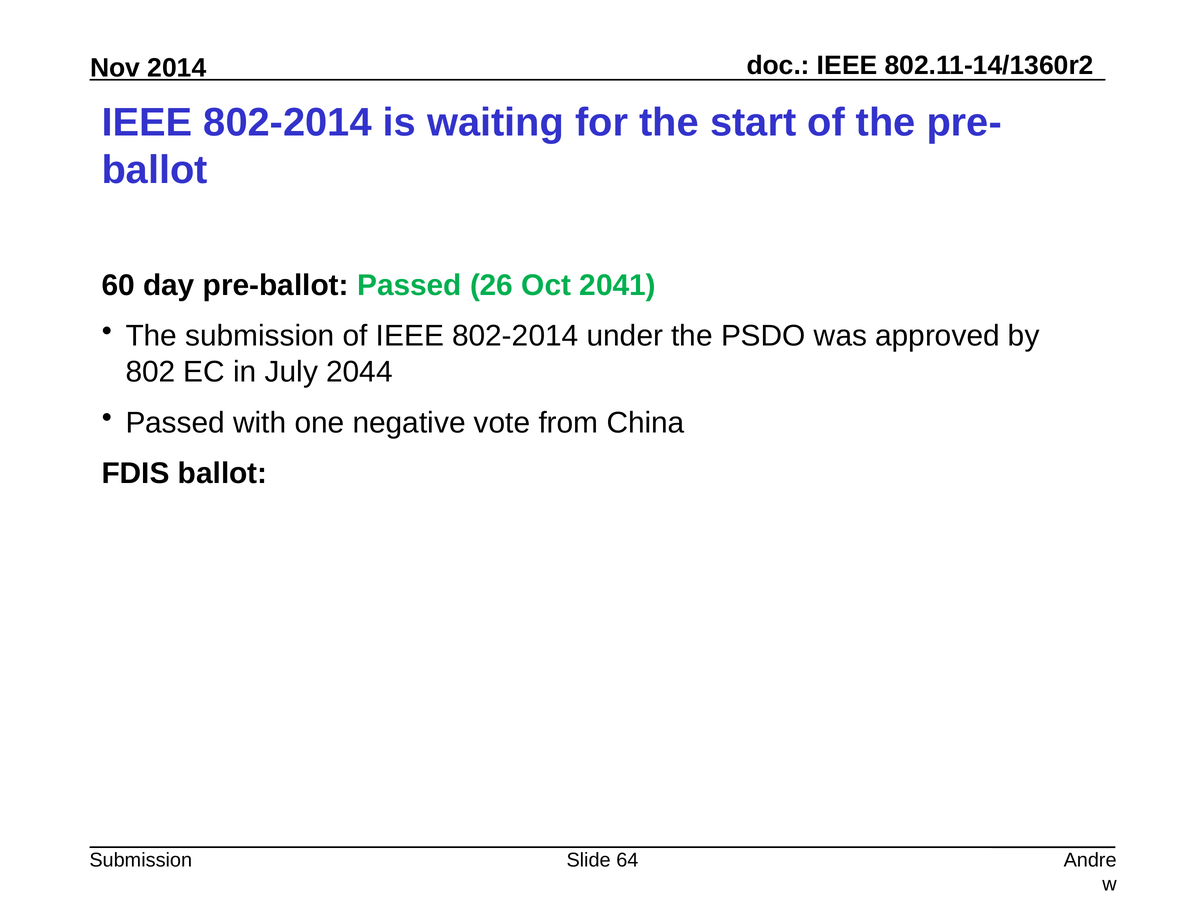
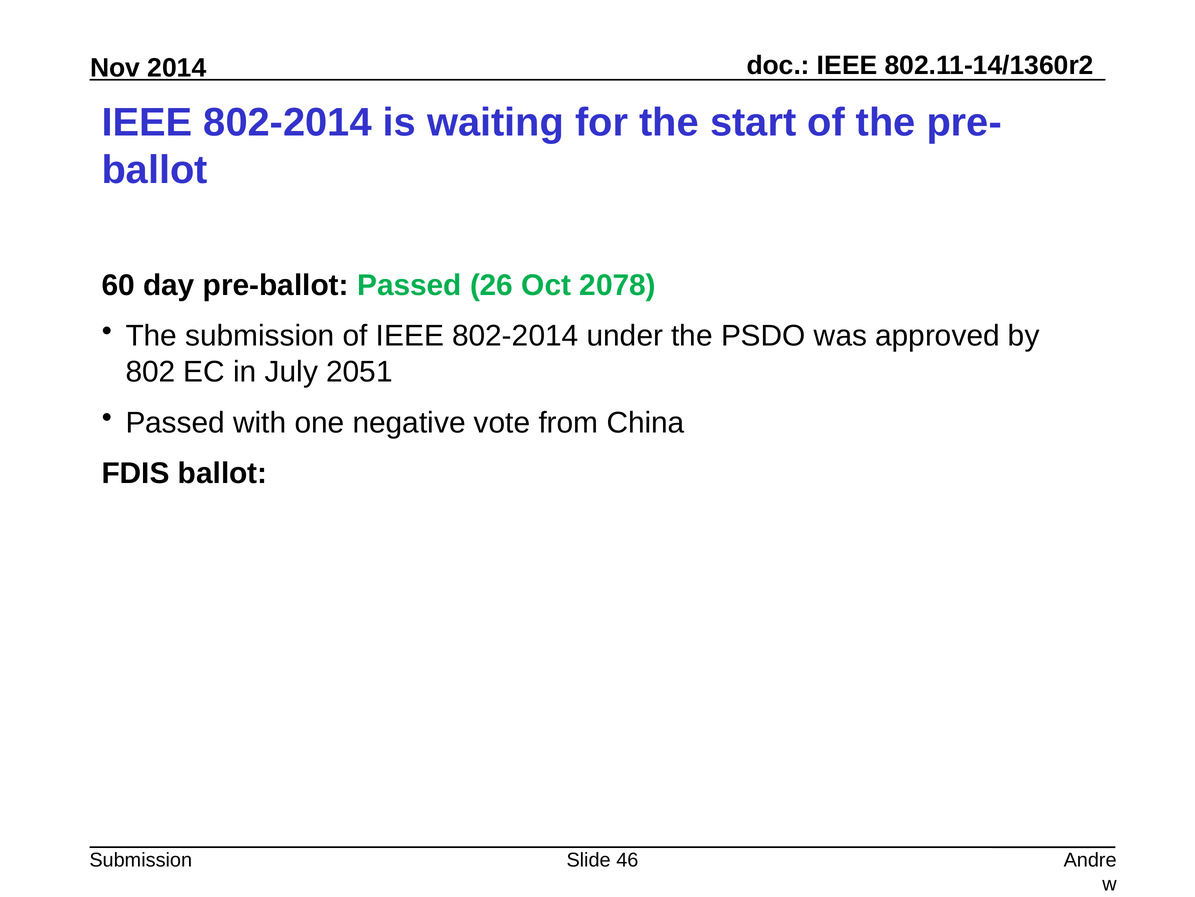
2041: 2041 -> 2078
2044: 2044 -> 2051
64: 64 -> 46
